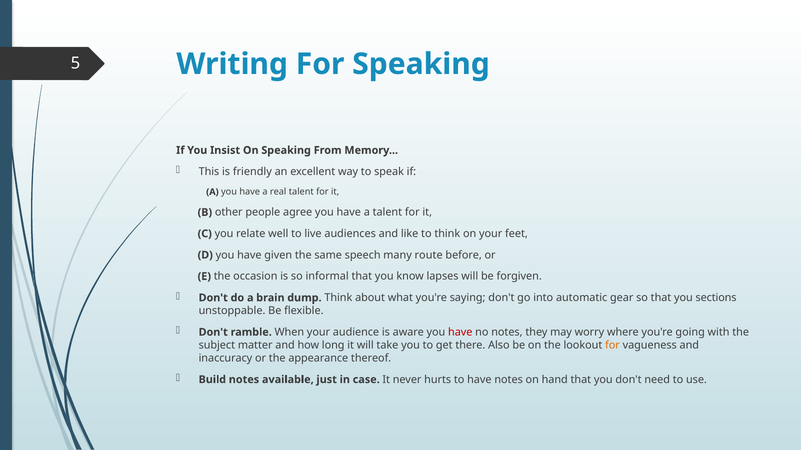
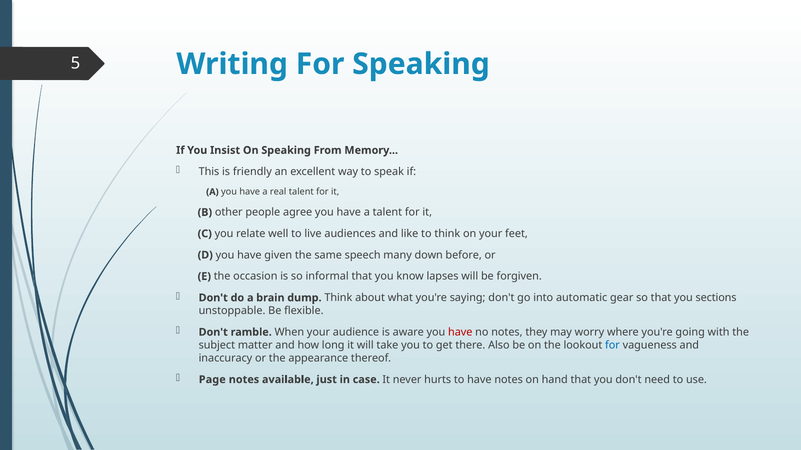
route: route -> down
for at (612, 346) colour: orange -> blue
Build: Build -> Page
